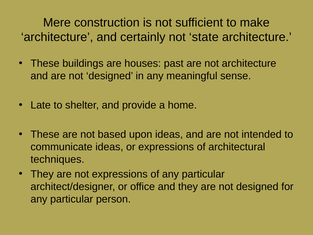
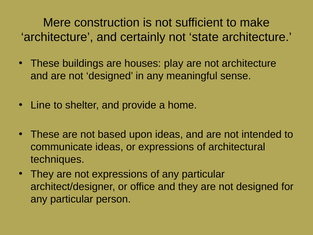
past: past -> play
Late: Late -> Line
